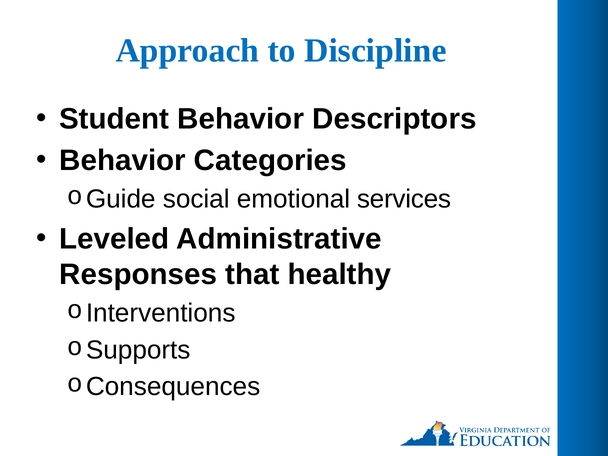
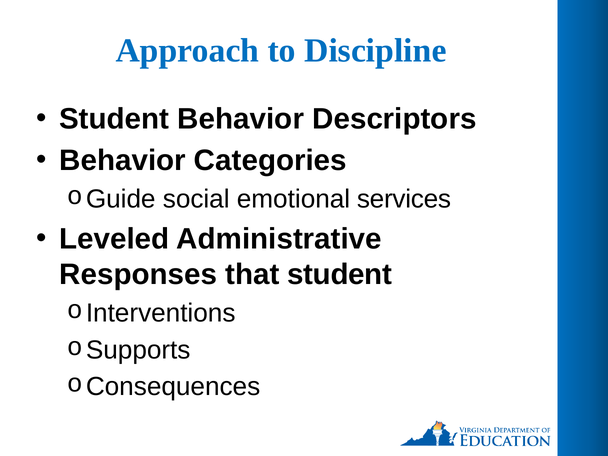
that healthy: healthy -> student
